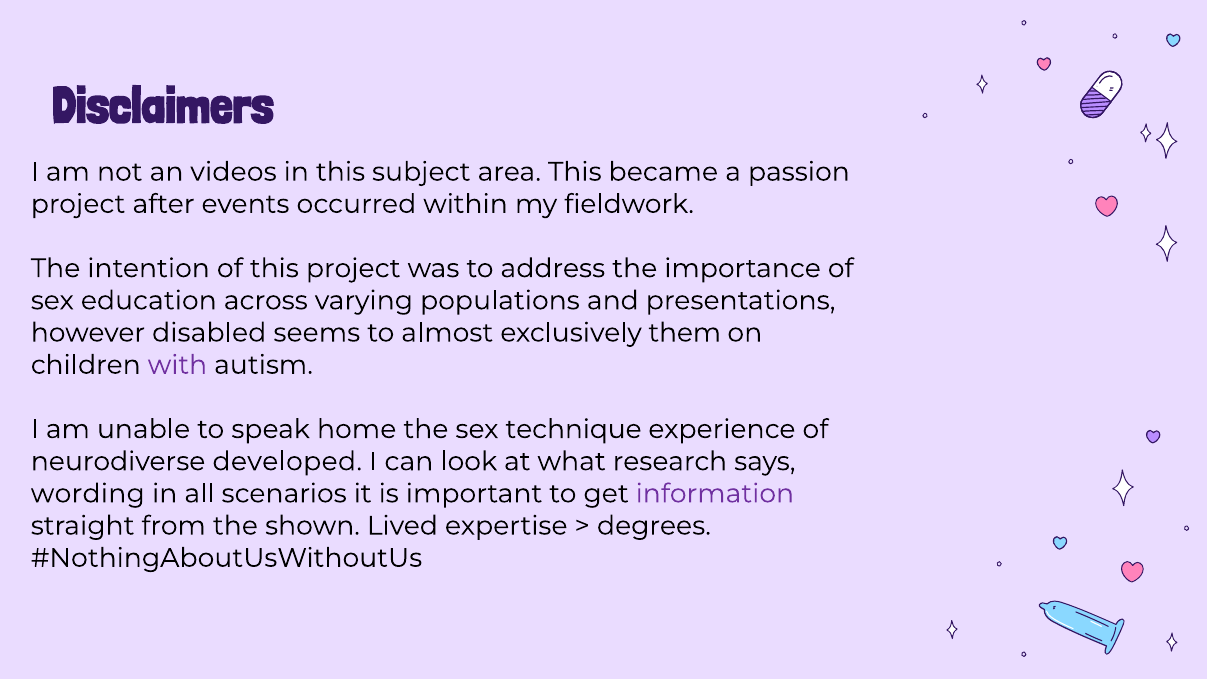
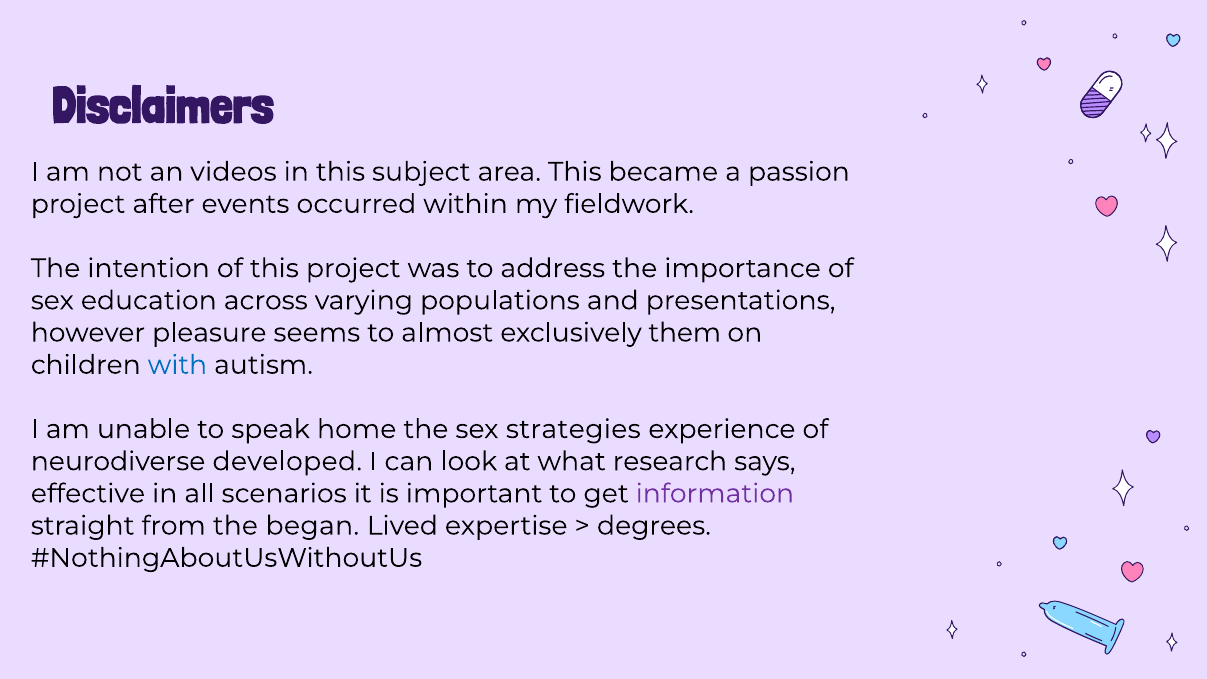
disabled: disabled -> pleasure
with colour: purple -> blue
technique: technique -> strategies
wording: wording -> effective
shown: shown -> began
